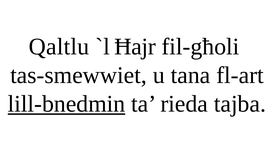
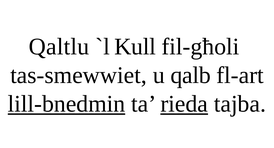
Ħajr: Ħajr -> Kull
tana: tana -> qalb
rieda underline: none -> present
